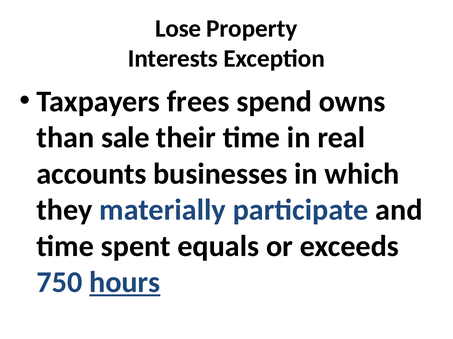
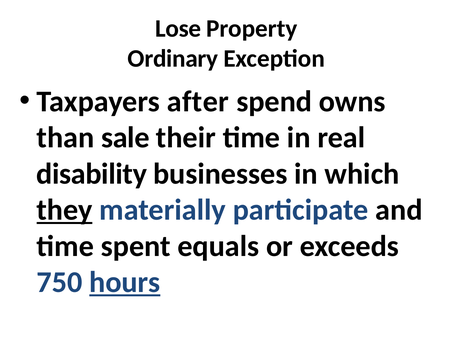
Interests: Interests -> Ordinary
frees: frees -> after
accounts: accounts -> disability
they underline: none -> present
